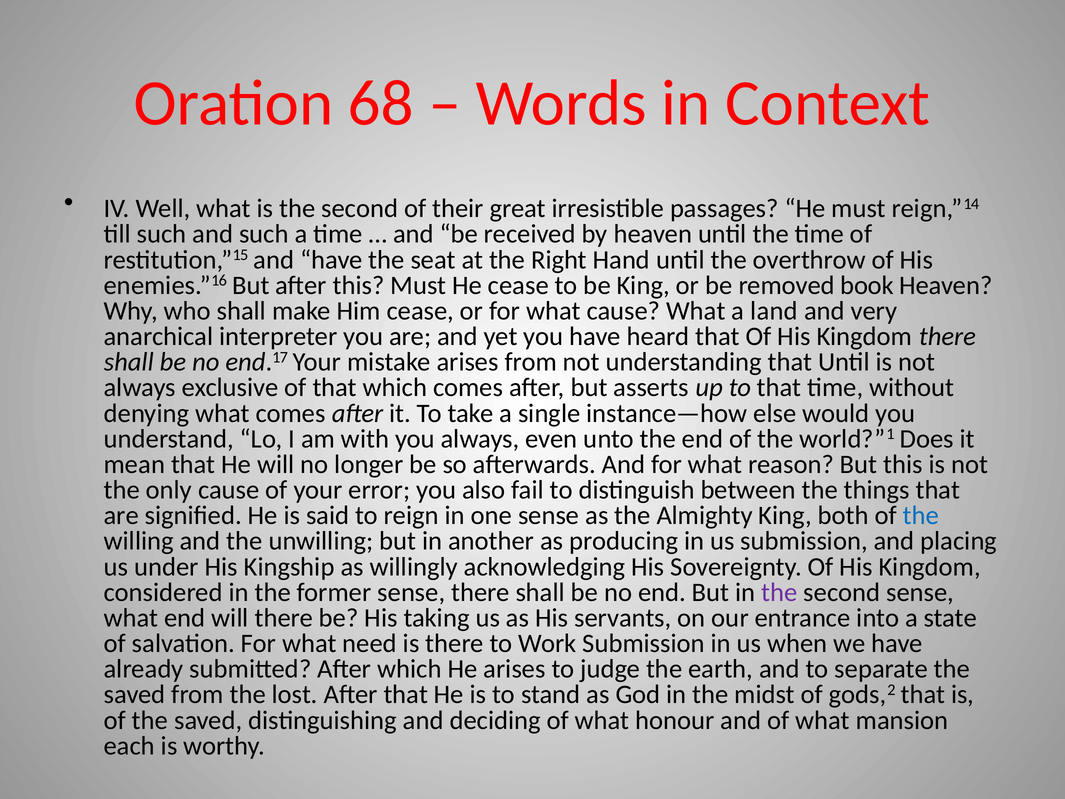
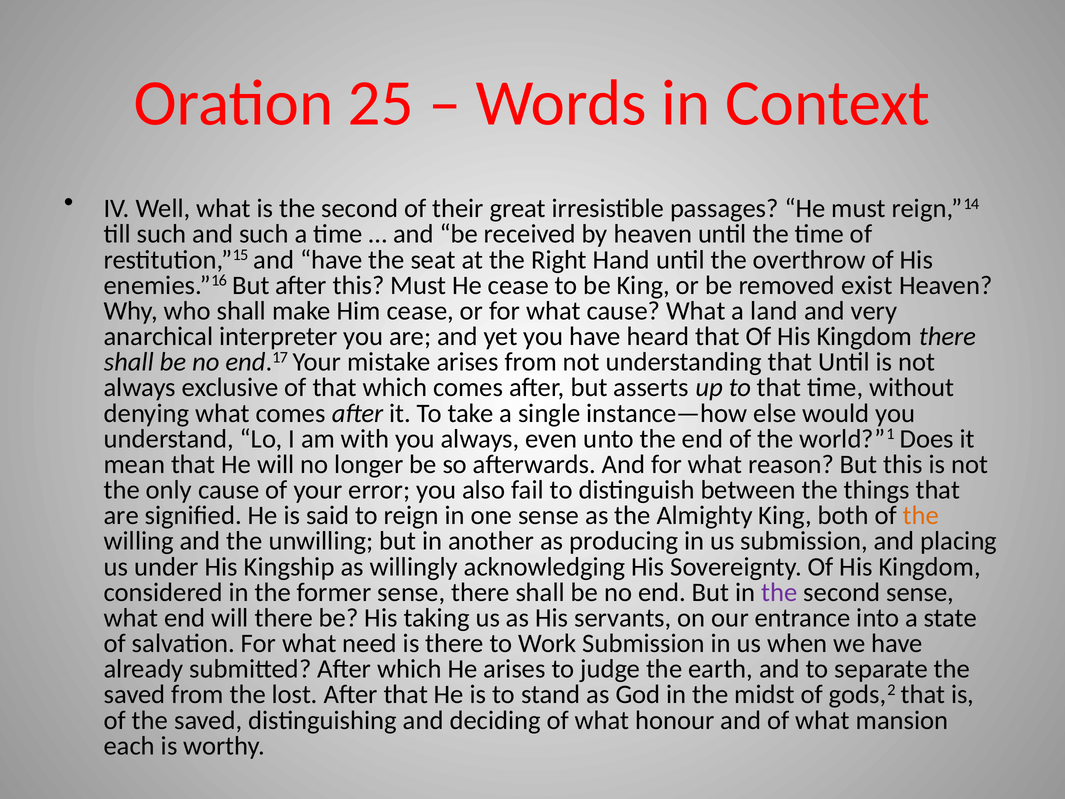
68: 68 -> 25
book: book -> exist
the at (921, 515) colour: blue -> orange
